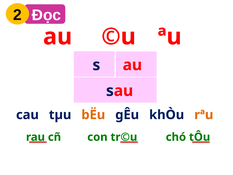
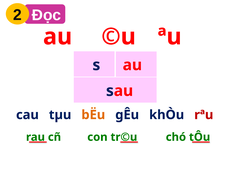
rªu colour: orange -> red
